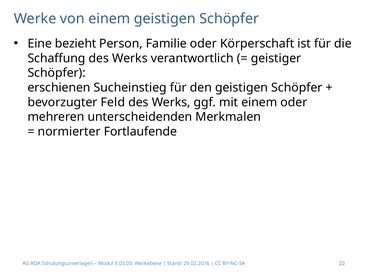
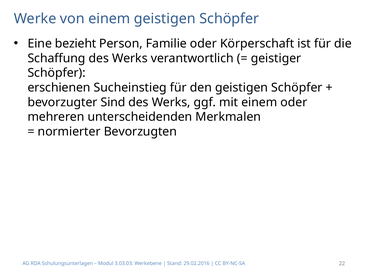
Feld: Feld -> Sind
Fortlaufende: Fortlaufende -> Bevorzugten
